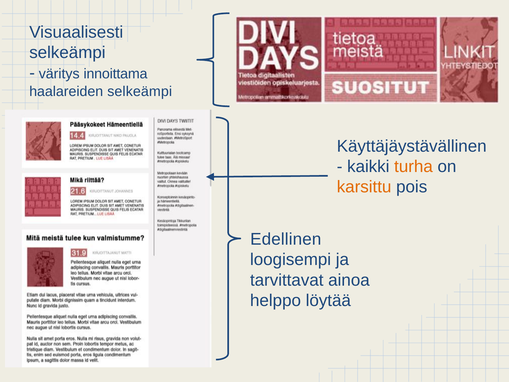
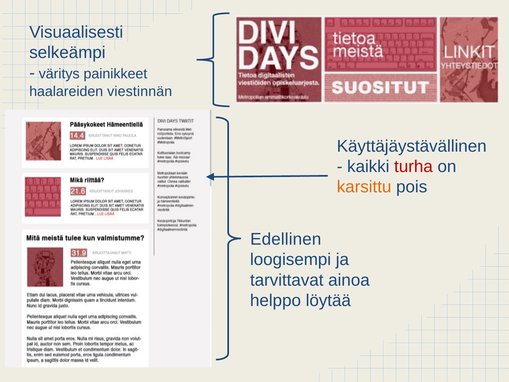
innoittama: innoittama -> painikkeet
haalareiden selkeämpi: selkeämpi -> viestinnän
turha colour: orange -> red
